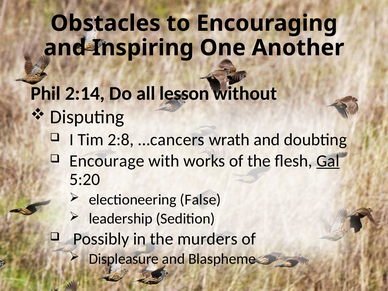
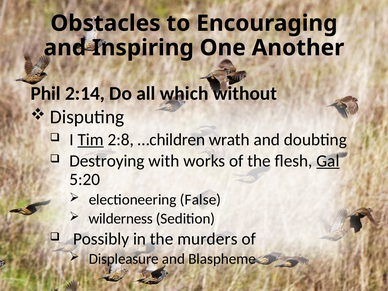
lesson: lesson -> which
Tim underline: none -> present
…cancers: …cancers -> …children
Encourage: Encourage -> Destroying
leadership: leadership -> wilderness
